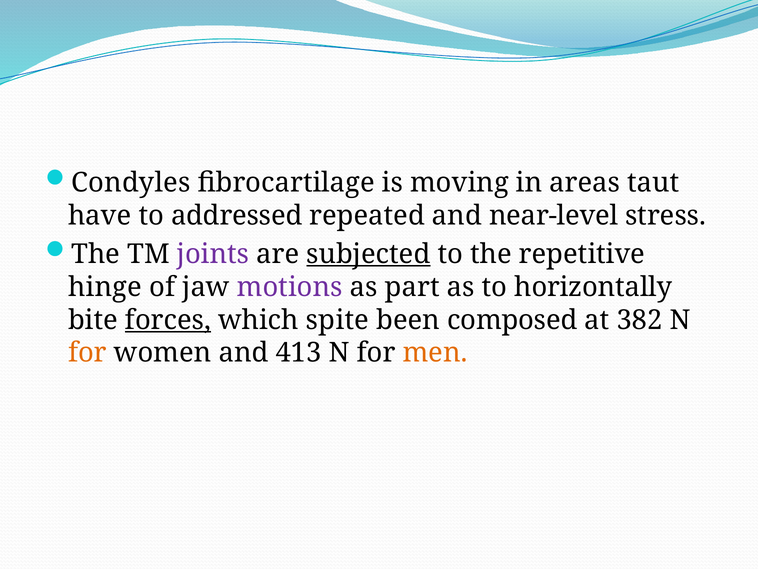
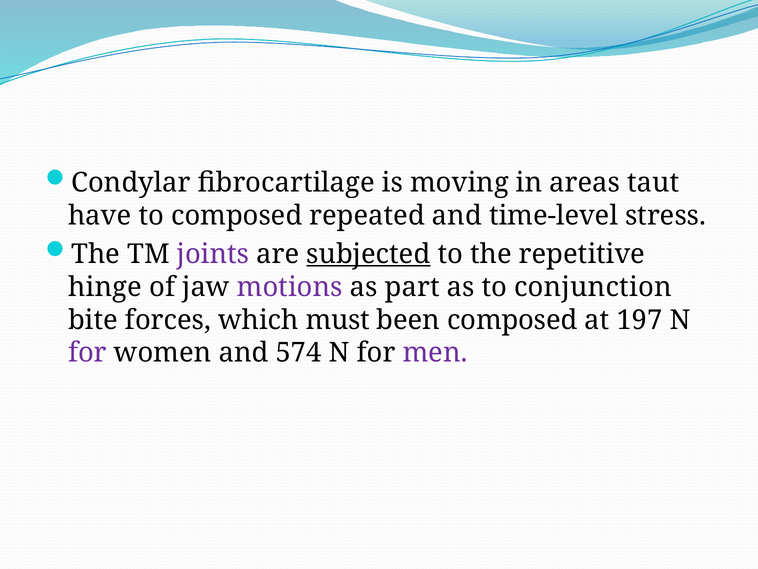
Condyles: Condyles -> Condylar
to addressed: addressed -> composed
near-level: near-level -> time-level
horizontally: horizontally -> conjunction
forces underline: present -> none
spite: spite -> must
382: 382 -> 197
for at (87, 353) colour: orange -> purple
413: 413 -> 574
men colour: orange -> purple
